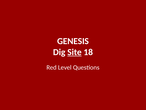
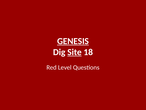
GENESIS underline: none -> present
